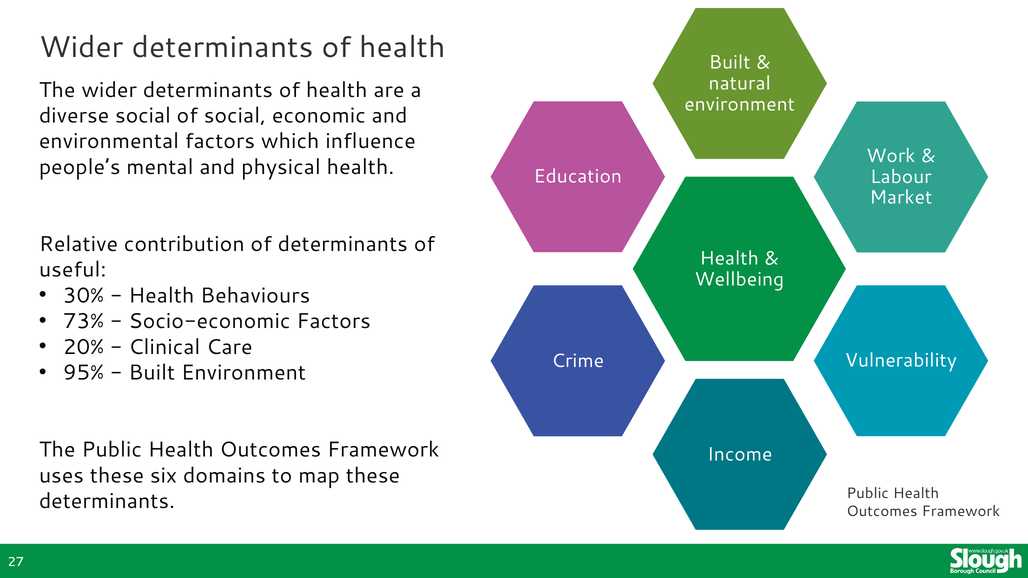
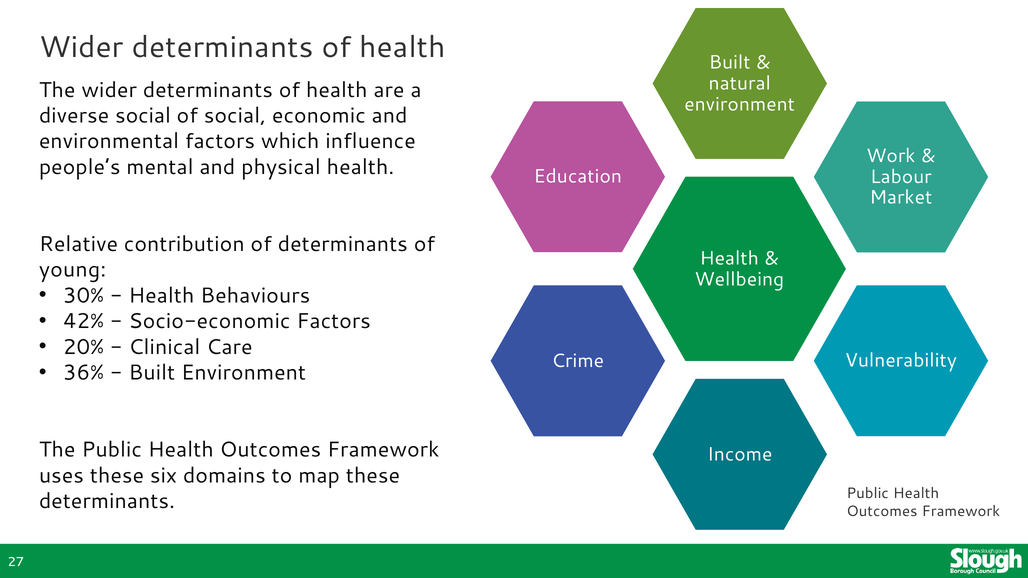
useful: useful -> young
73%: 73% -> 42%
95%: 95% -> 36%
